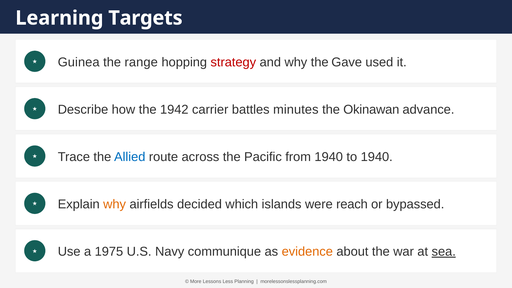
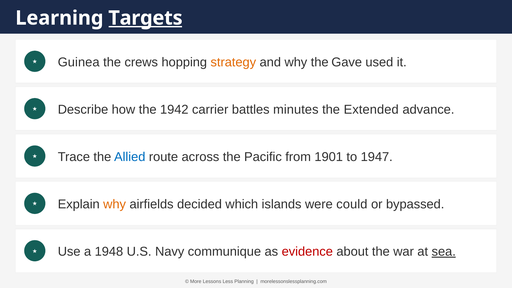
Targets underline: none -> present
range: range -> crews
strategy colour: red -> orange
Okinawan: Okinawan -> Extended
from 1940: 1940 -> 1901
to 1940: 1940 -> 1947
reach: reach -> could
1975: 1975 -> 1948
evidence colour: orange -> red
